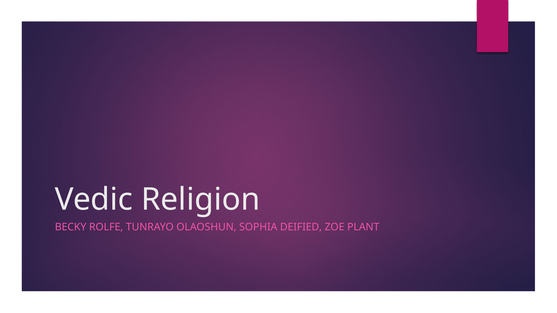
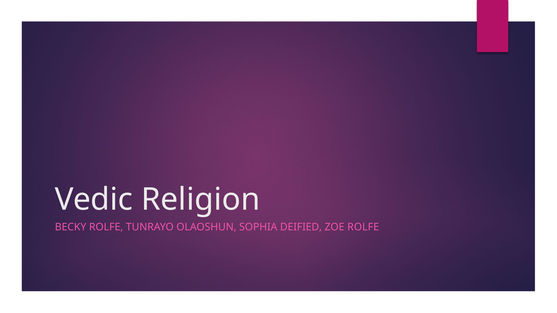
ZOE PLANT: PLANT -> ROLFE
